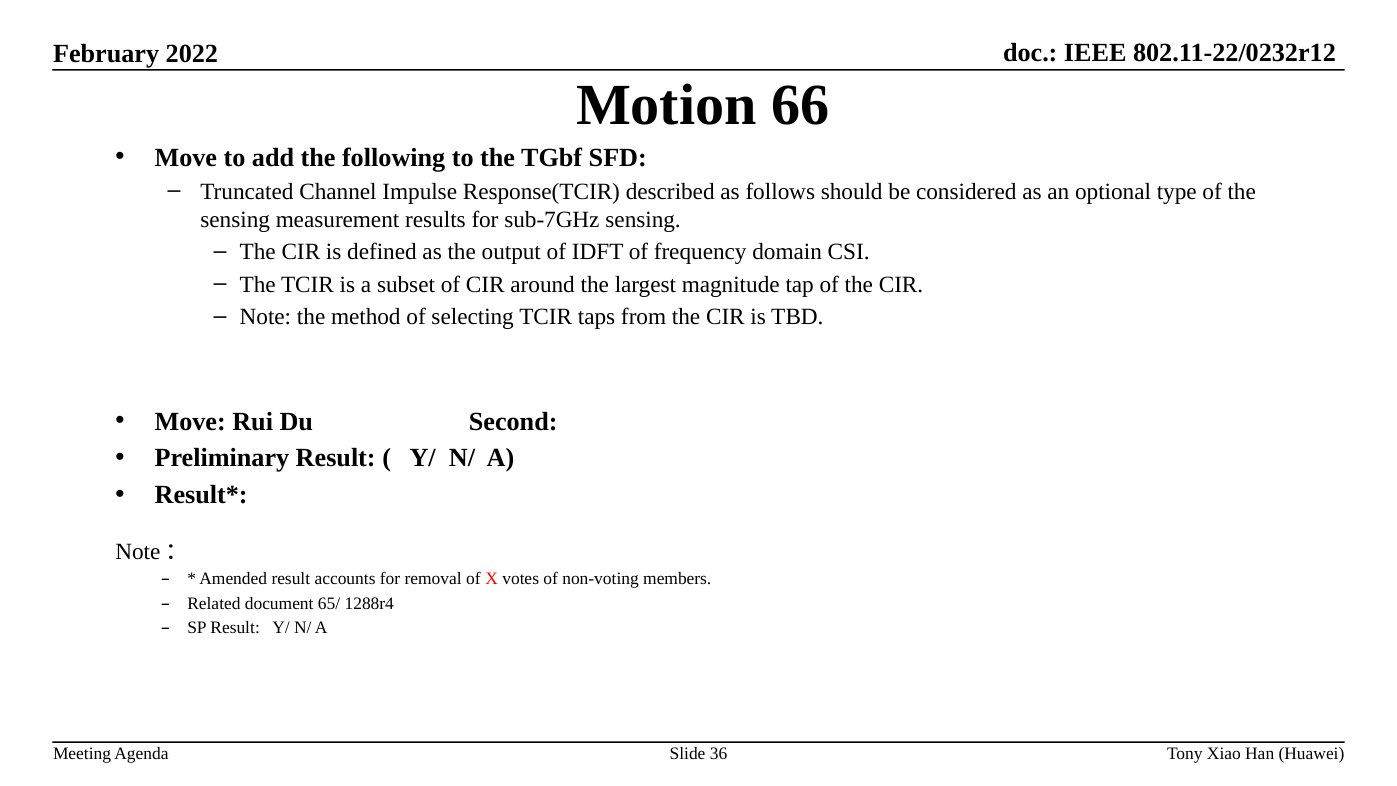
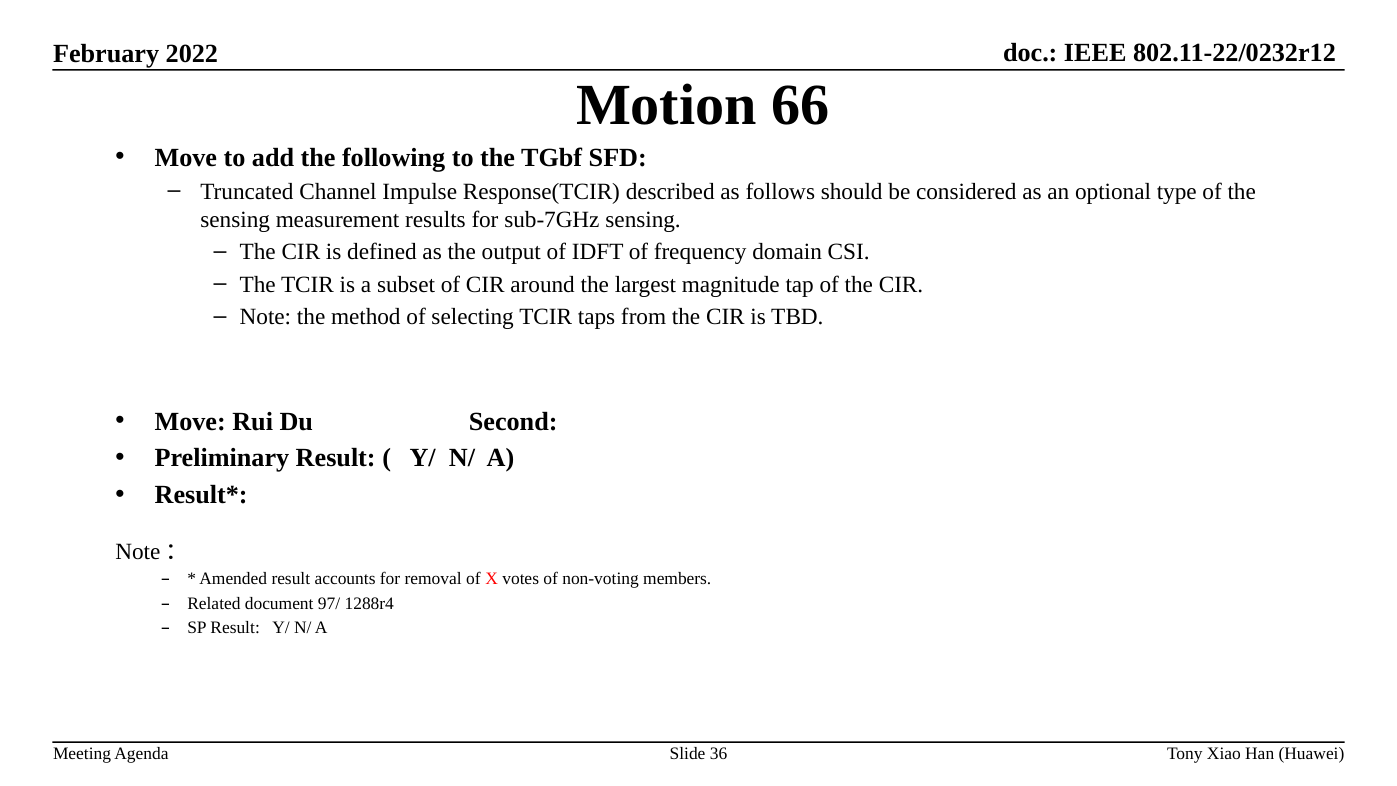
65/: 65/ -> 97/
